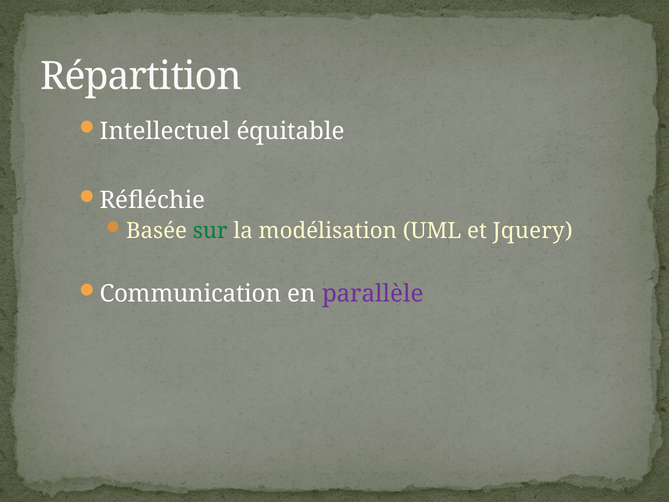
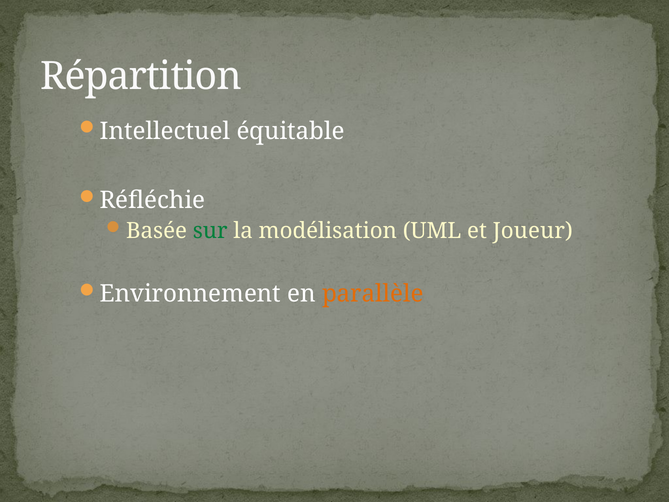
Jquery: Jquery -> Joueur
Communication: Communication -> Environnement
parallèle colour: purple -> orange
